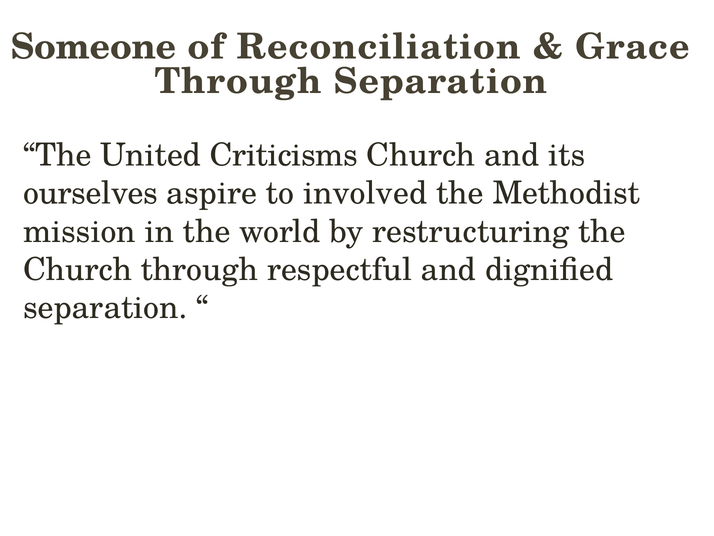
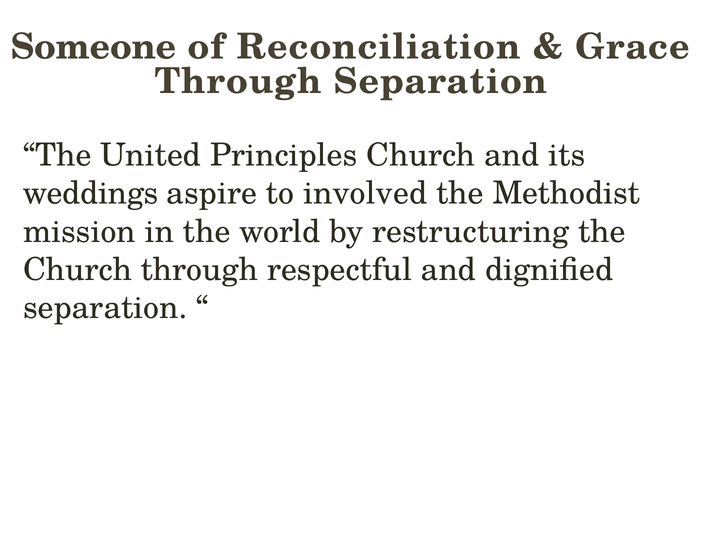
Criticisms: Criticisms -> Principles
ourselves: ourselves -> weddings
